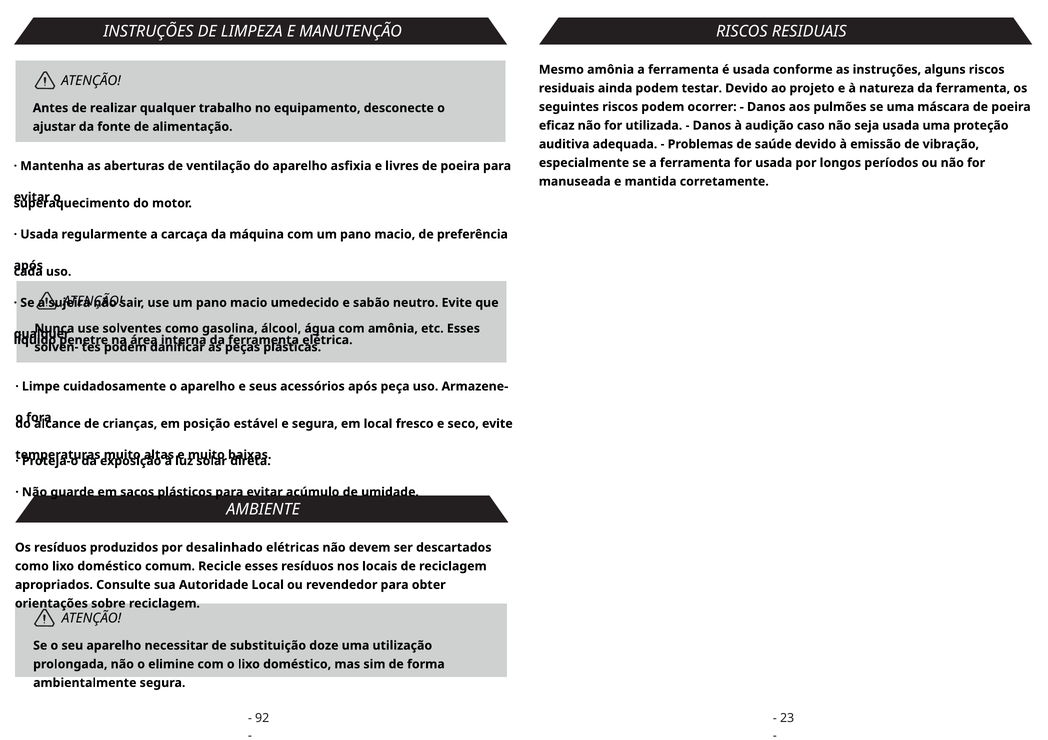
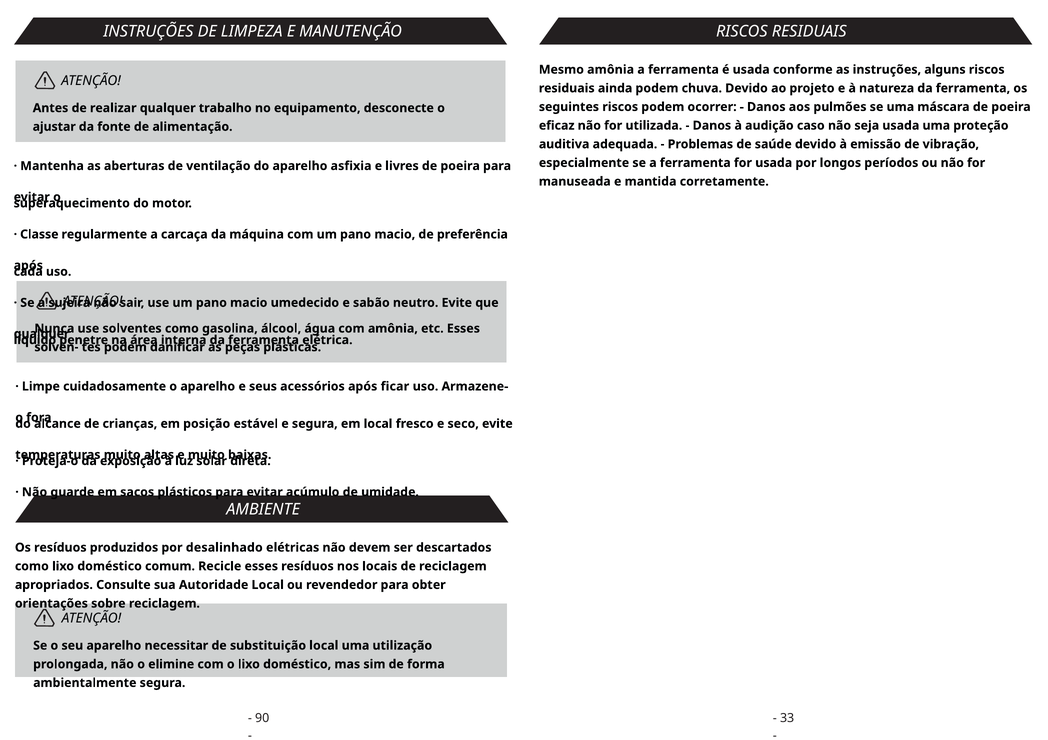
testar: testar -> chuva
Usada at (39, 234): Usada -> Classe
peça: peça -> ficar
substituição doze: doze -> local
92: 92 -> 90
23: 23 -> 33
